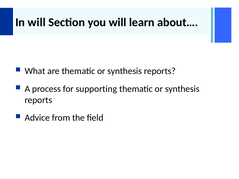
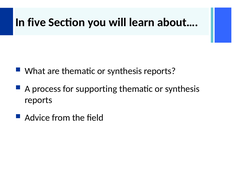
In will: will -> five
